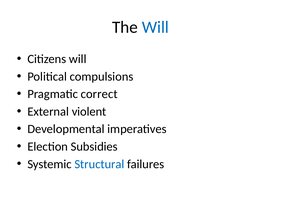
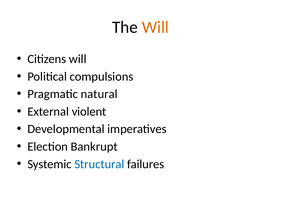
Will at (155, 27) colour: blue -> orange
correct: correct -> natural
Subsidies: Subsidies -> Bankrupt
